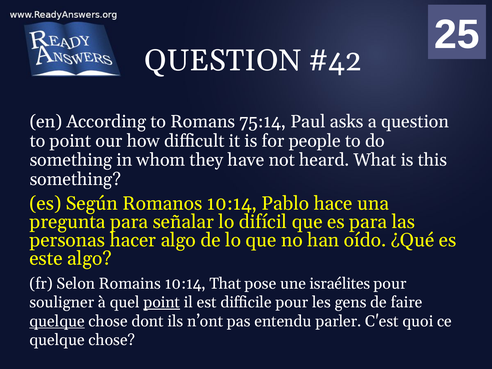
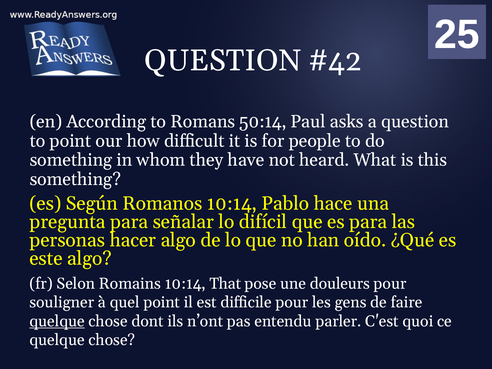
75:14: 75:14 -> 50:14
israélites: israélites -> douleurs
point at (162, 302) underline: present -> none
